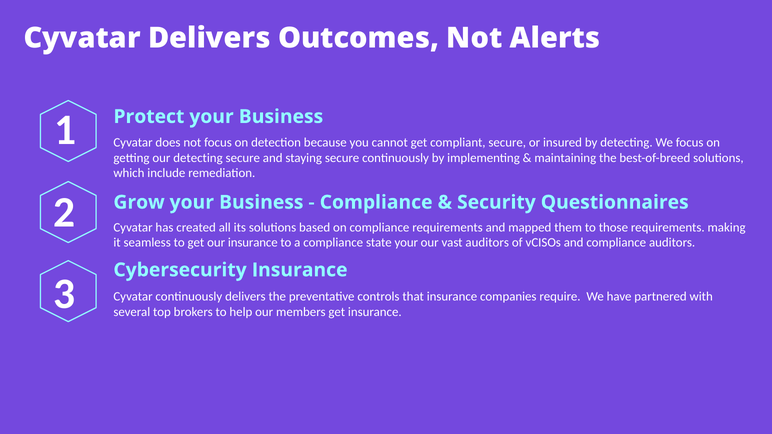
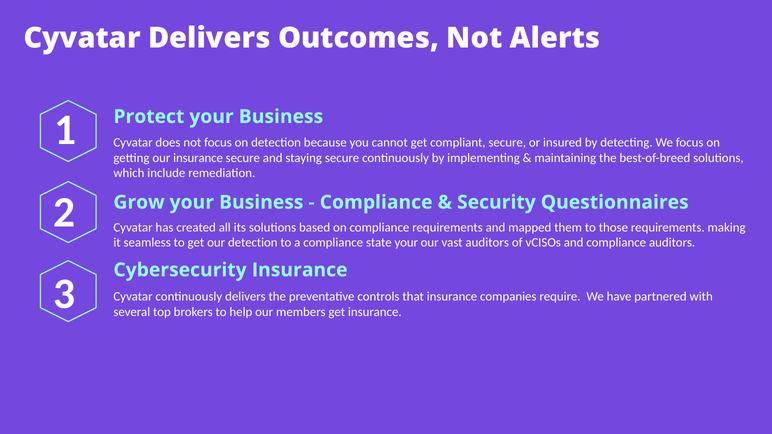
our detecting: detecting -> insurance
our insurance: insurance -> detection
